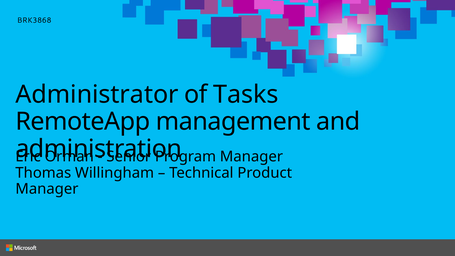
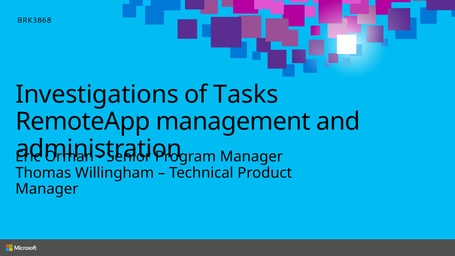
Administrator: Administrator -> Investigations
